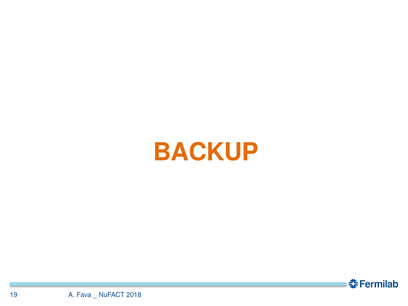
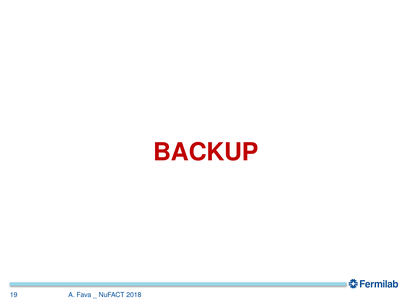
BACKUP colour: orange -> red
